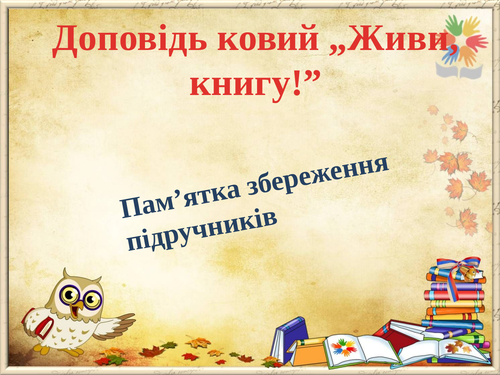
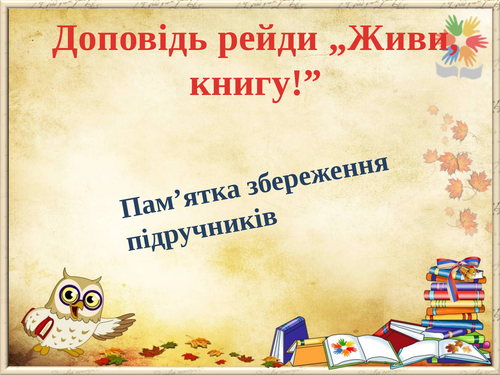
ковий: ковий -> рейди
